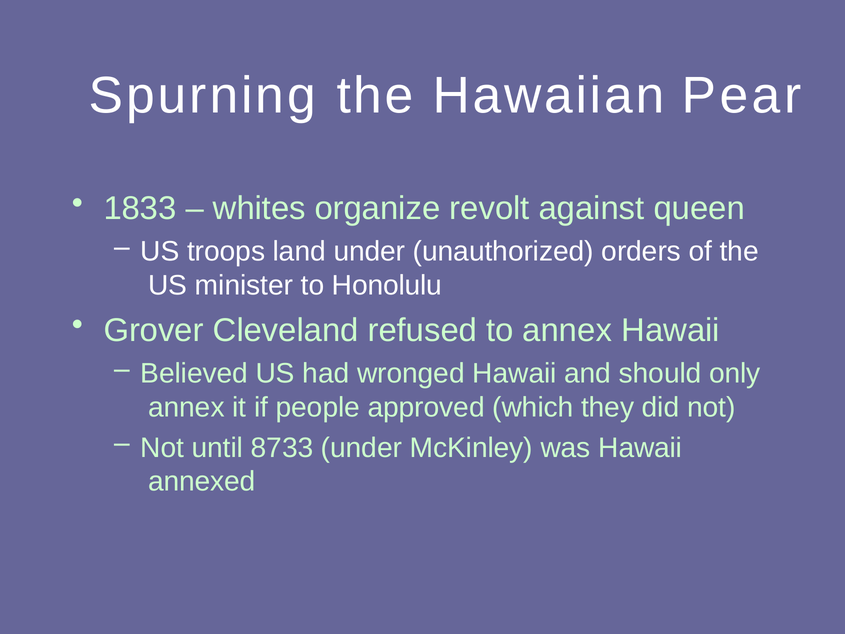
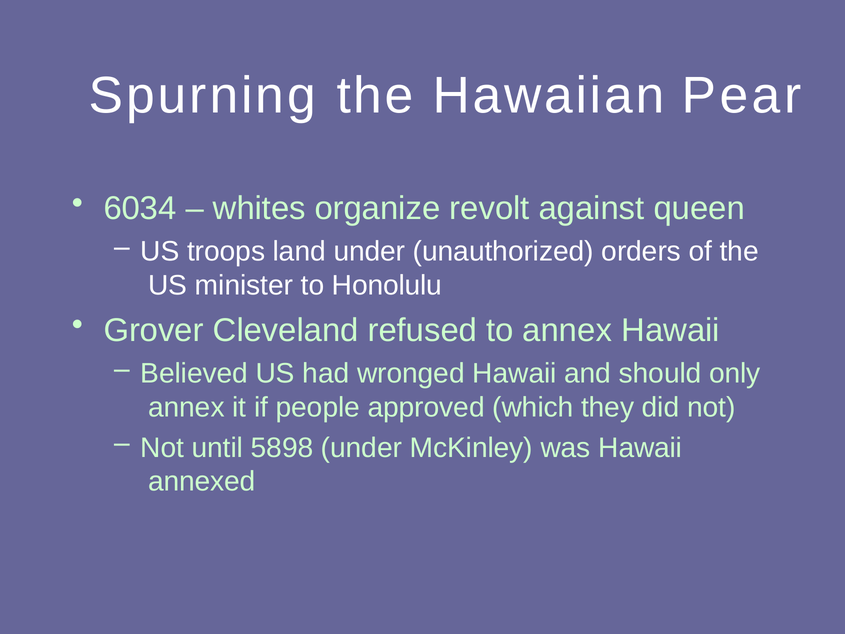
1833: 1833 -> 6034
8733: 8733 -> 5898
